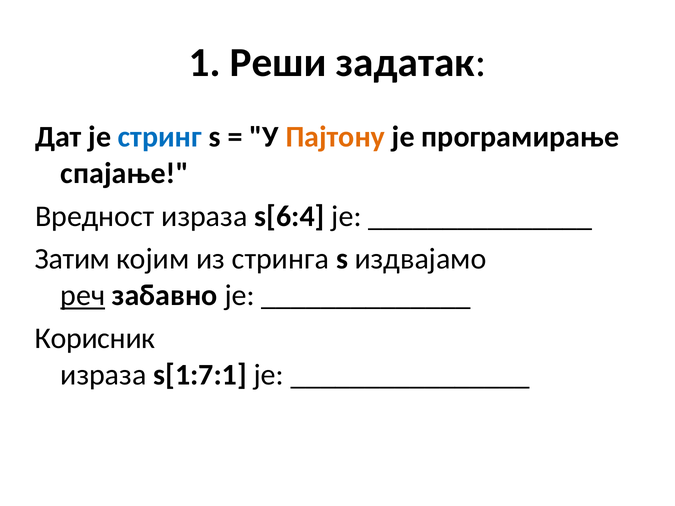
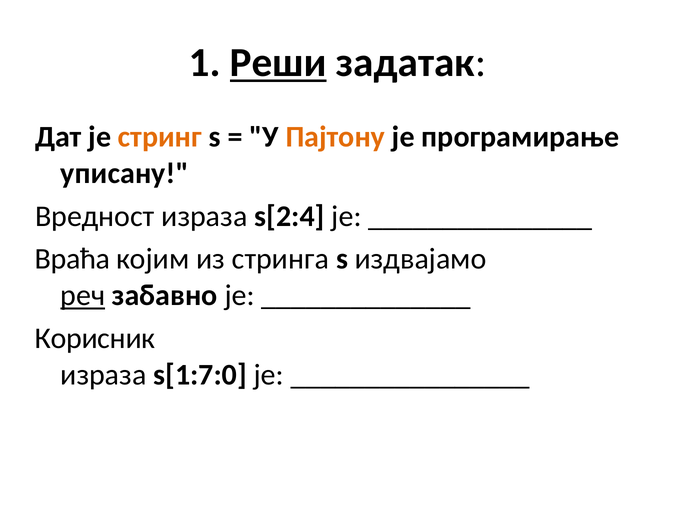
Реши underline: none -> present
стринг colour: blue -> orange
спајање: спајање -> уписану
s[6:4: s[6:4 -> s[2:4
Затим: Затим -> Враћа
s[1:7:1: s[1:7:1 -> s[1:7:0
